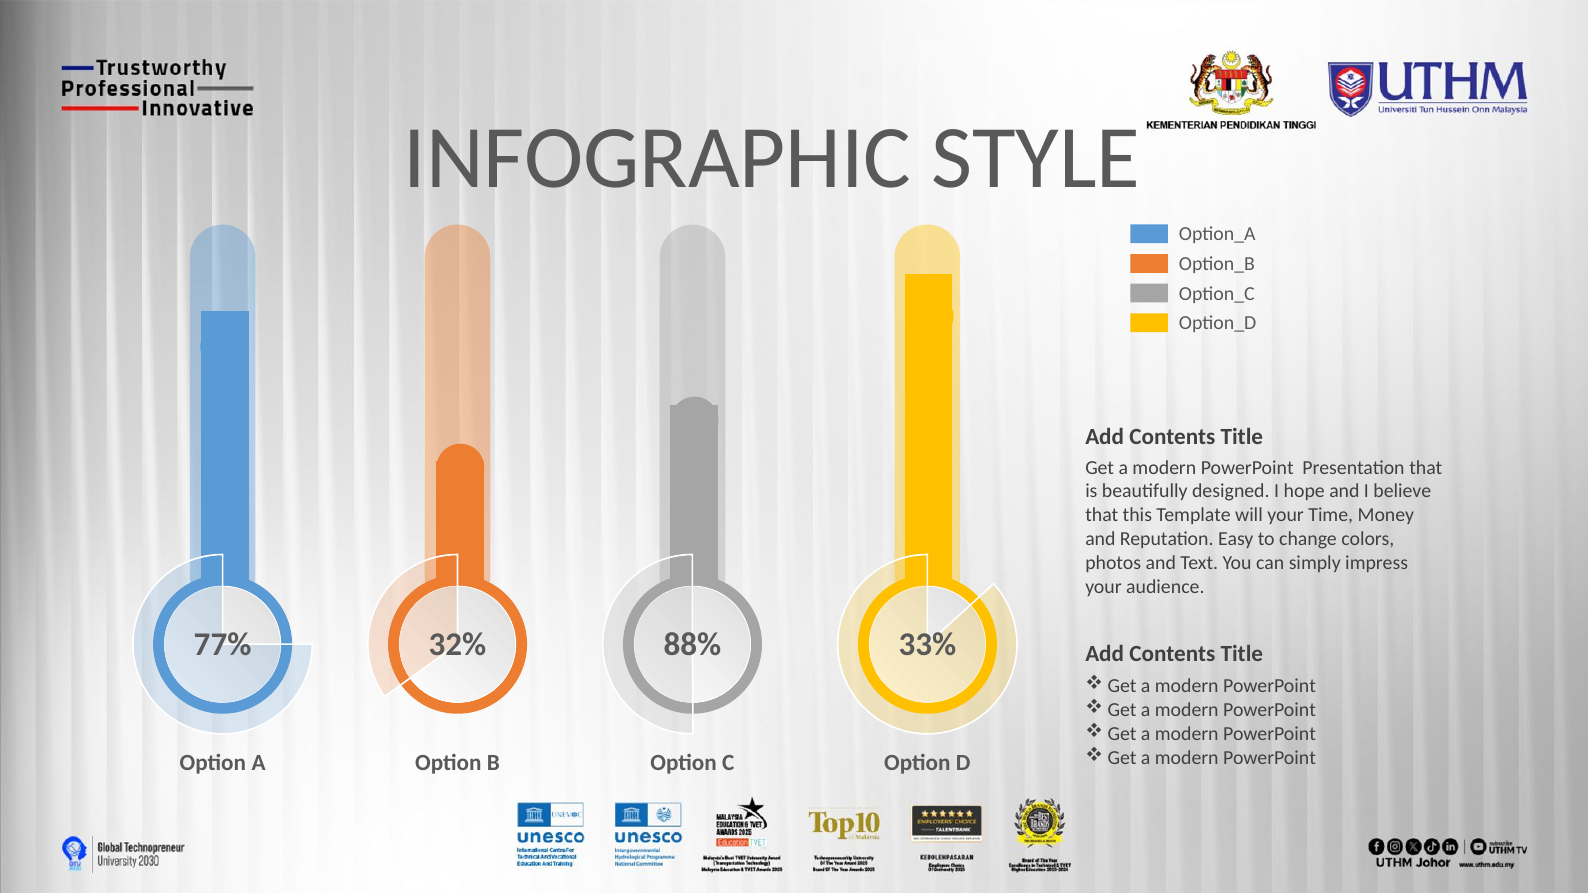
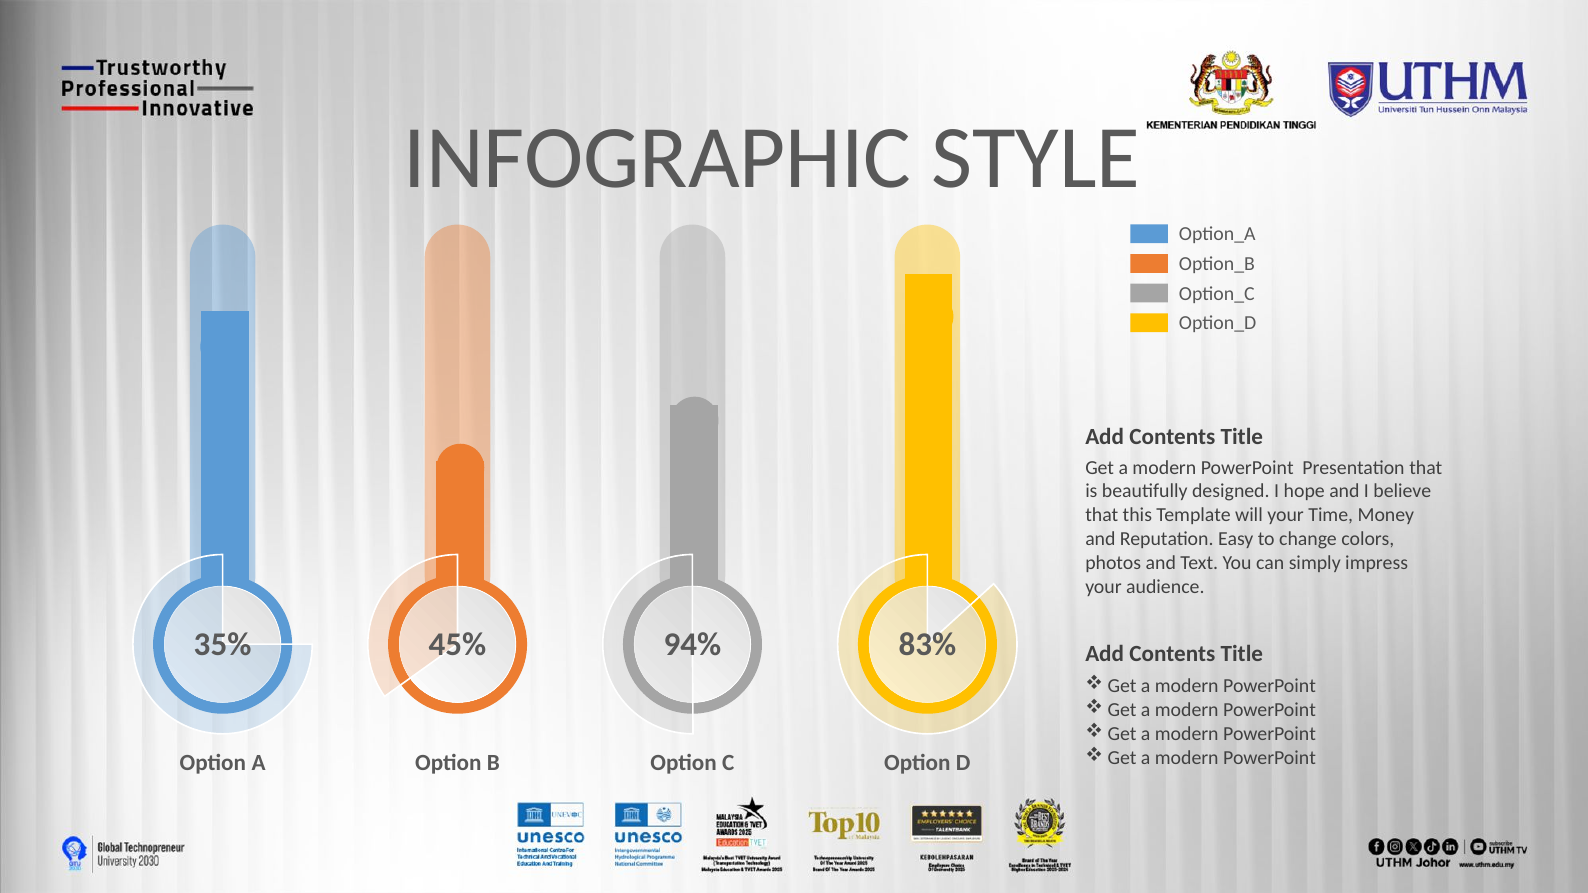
77%: 77% -> 35%
32%: 32% -> 45%
88%: 88% -> 94%
33%: 33% -> 83%
